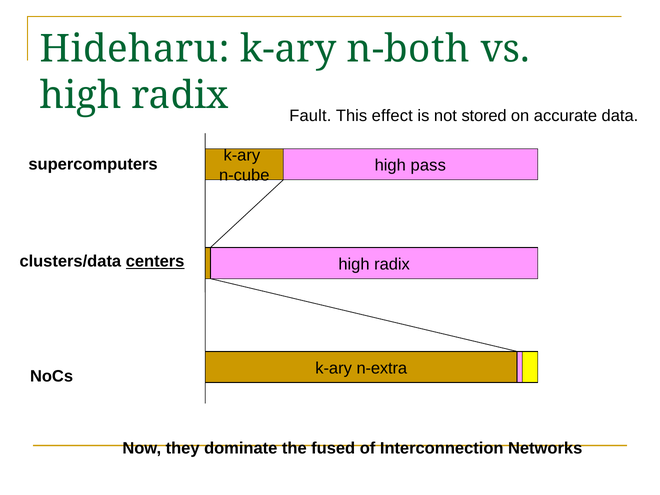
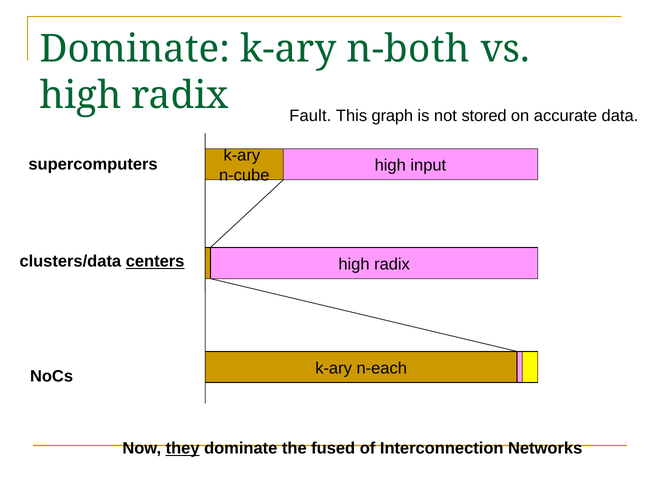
Hideharu at (135, 49): Hideharu -> Dominate
effect: effect -> graph
pass: pass -> input
n-extra: n-extra -> n-each
they underline: none -> present
